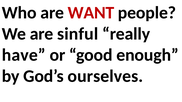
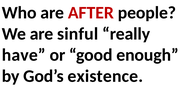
WANT: WANT -> AFTER
ourselves: ourselves -> existence
